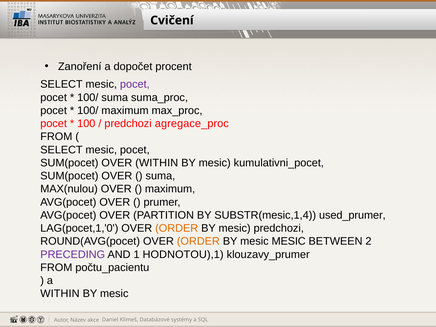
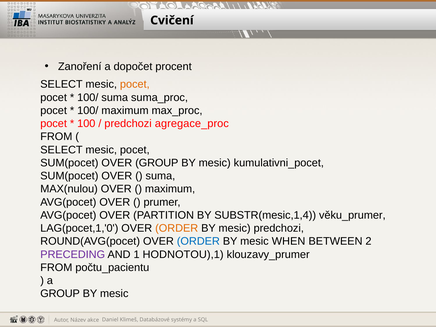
pocet at (135, 84) colour: purple -> orange
OVER WITHIN: WITHIN -> GROUP
used_prumer: used_prumer -> věku_prumer
ORDER at (198, 241) colour: orange -> blue
mesic MESIC: MESIC -> WHEN
WITHIN at (60, 294): WITHIN -> GROUP
